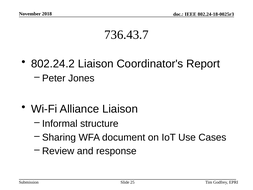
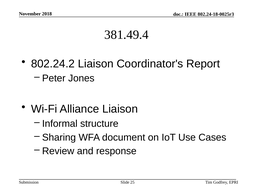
736.43.7: 736.43.7 -> 381.49.4
